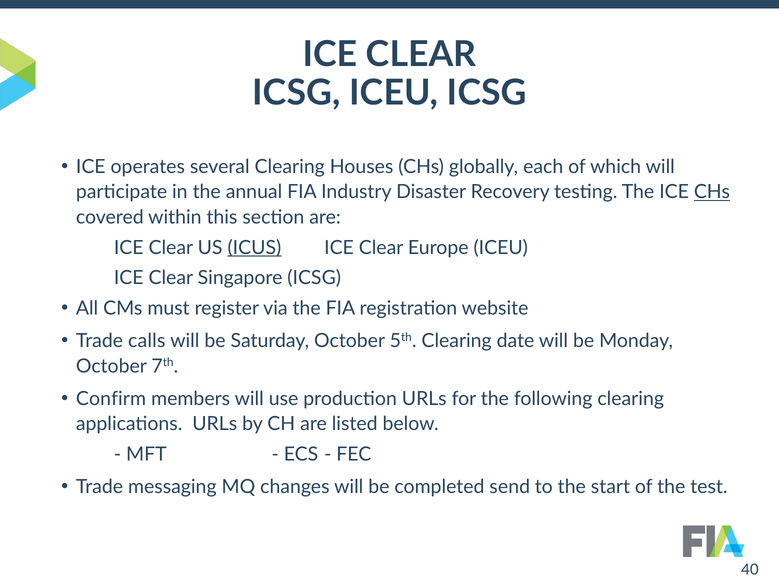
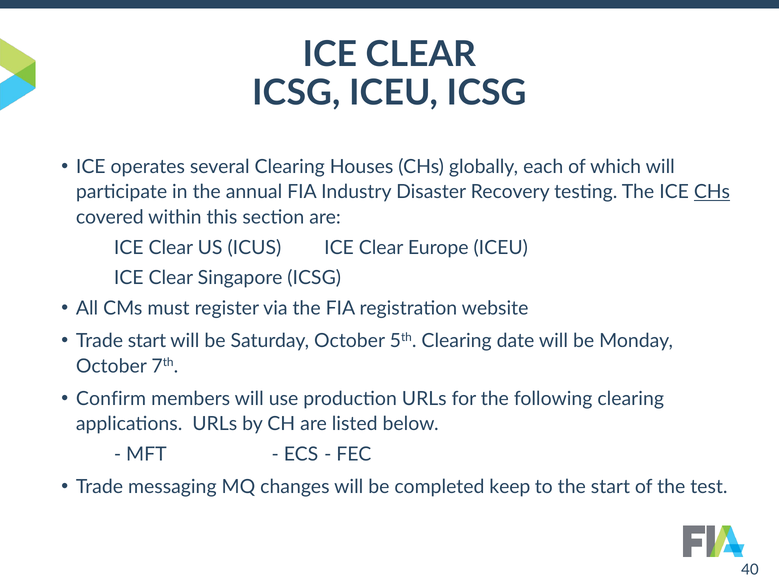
ICUS underline: present -> none
Trade calls: calls -> start
send: send -> keep
